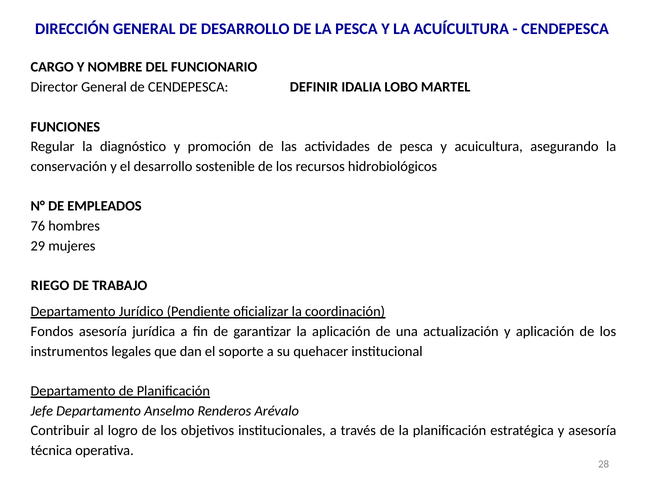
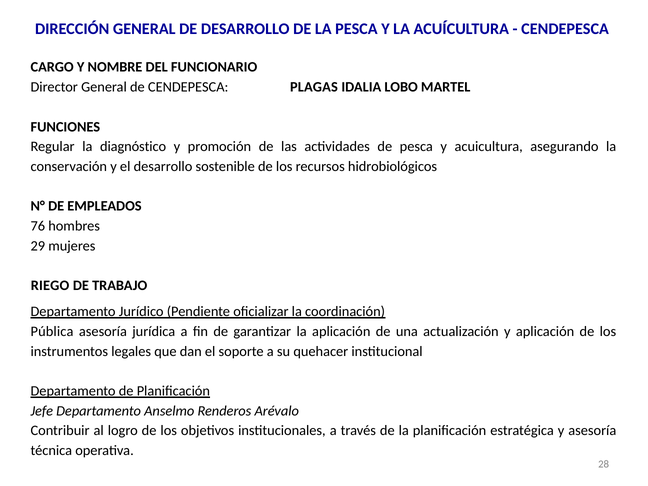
DEFINIR: DEFINIR -> PLAGAS
Fondos: Fondos -> Pública
